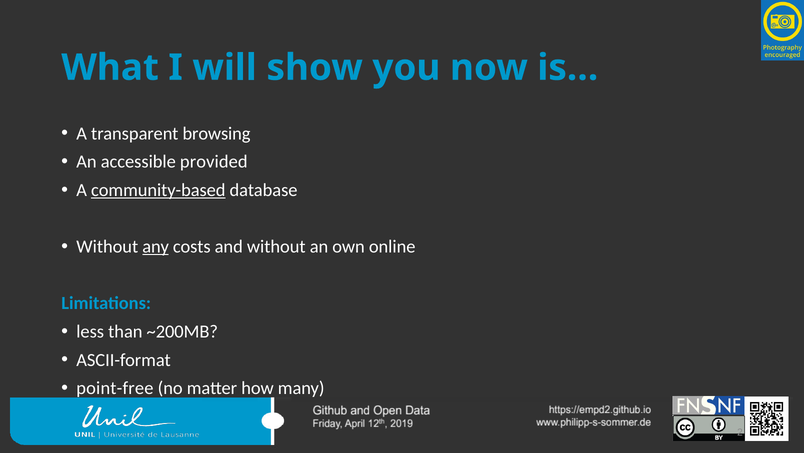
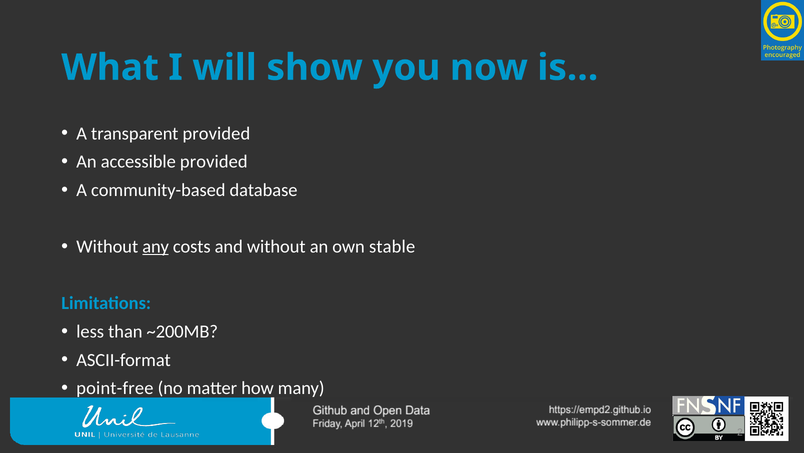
transparent browsing: browsing -> provided
community-based underline: present -> none
online: online -> stable
